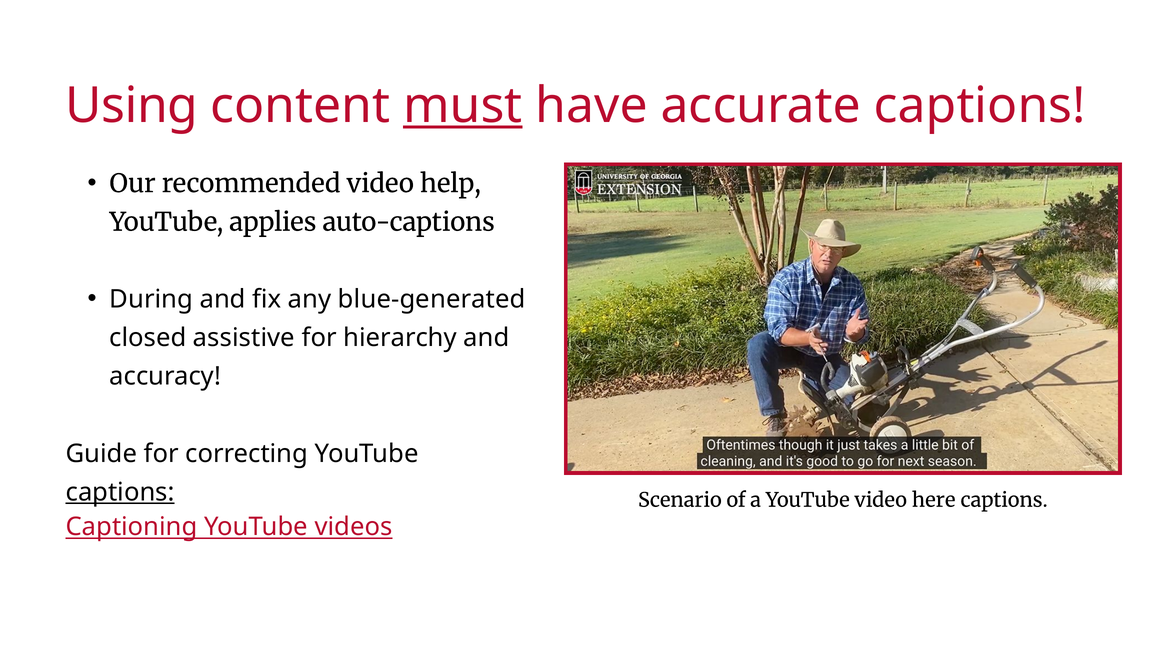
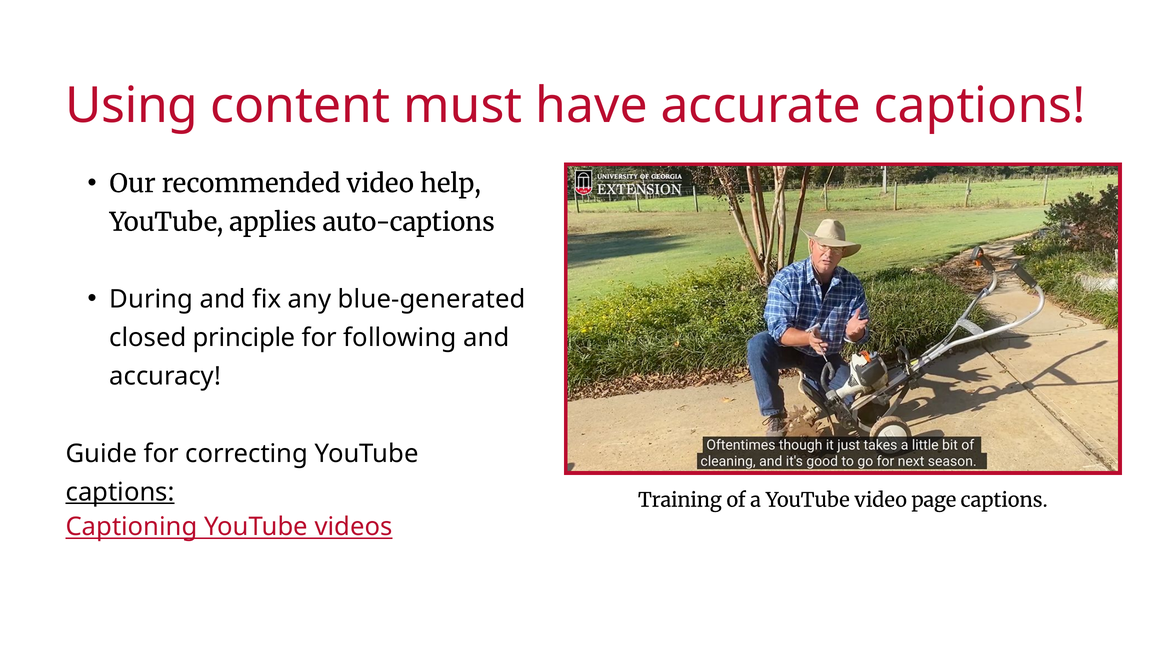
must underline: present -> none
assistive: assistive -> principle
hierarchy: hierarchy -> following
Scenario: Scenario -> Training
here: here -> page
